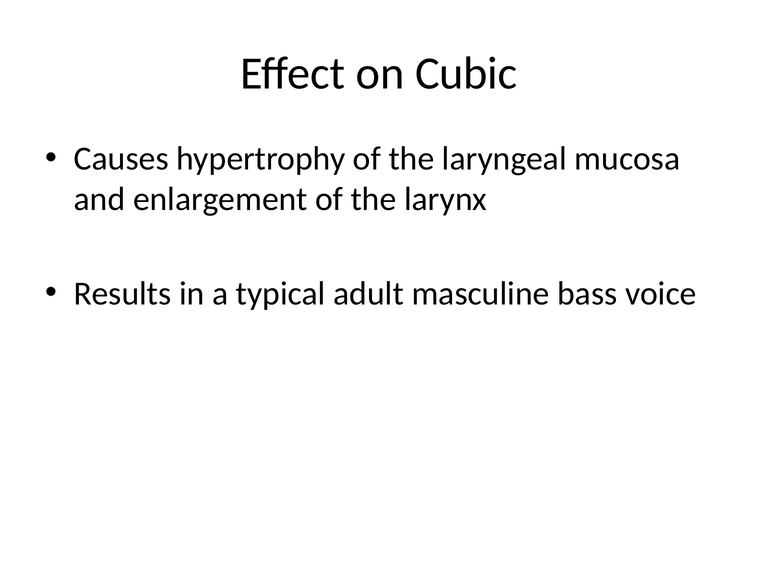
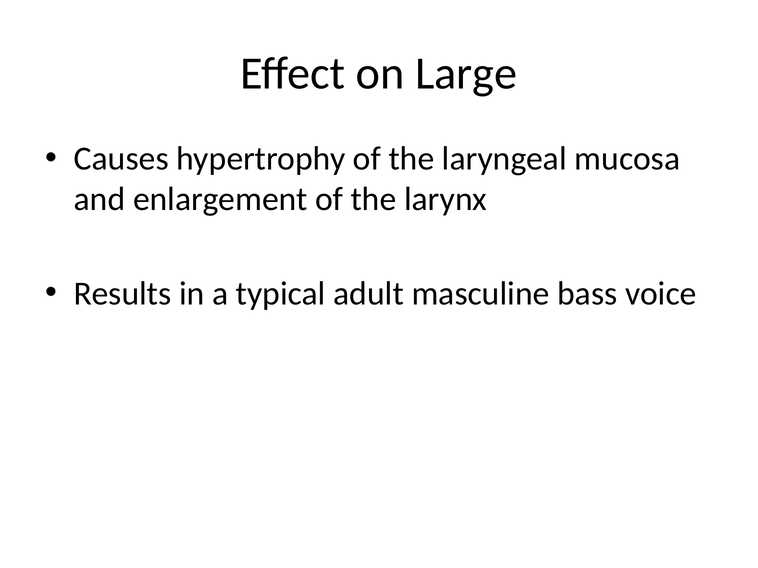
Cubic: Cubic -> Large
